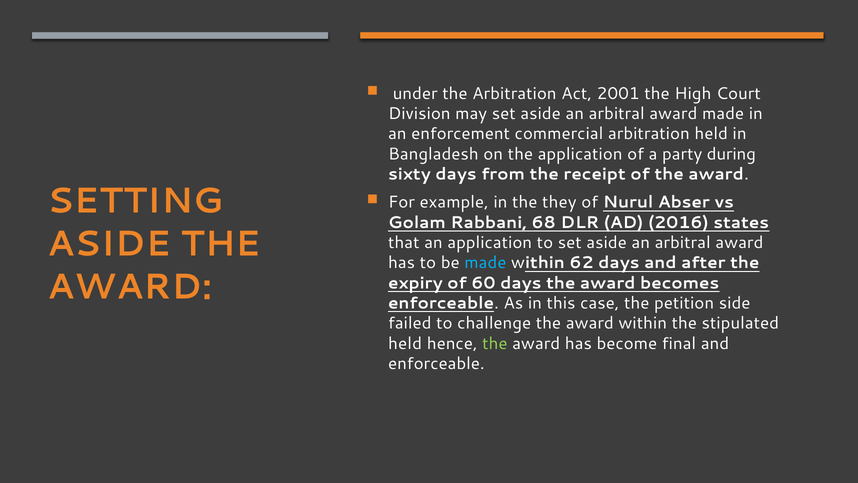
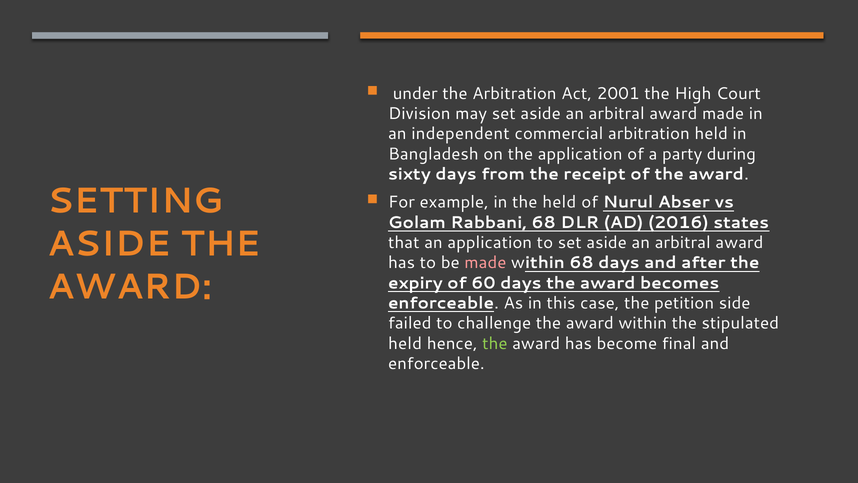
enforcement: enforcement -> independent
the they: they -> held
made at (485, 263) colour: light blue -> pink
within 62: 62 -> 68
